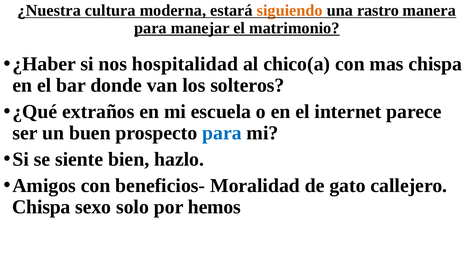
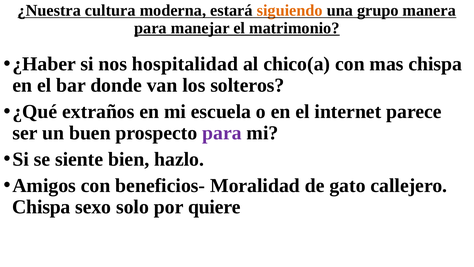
rastro: rastro -> grupo
para at (222, 133) colour: blue -> purple
hemos: hemos -> quiere
